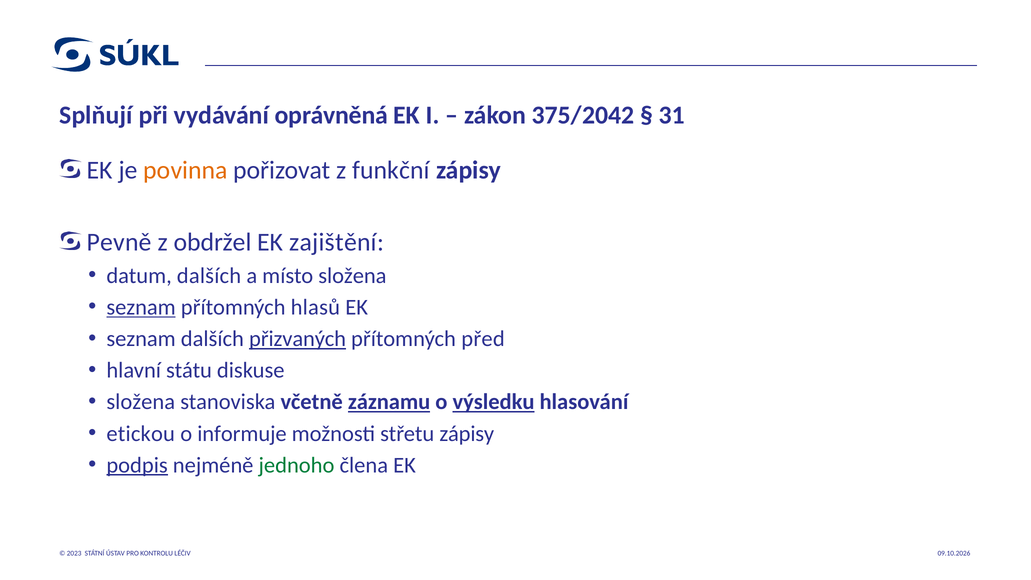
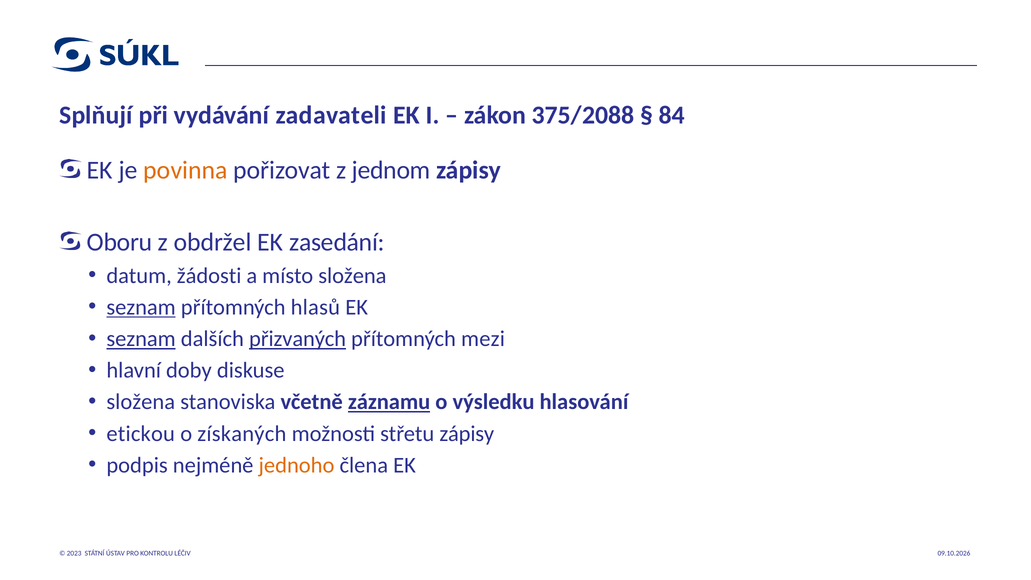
oprávněná: oprávněná -> zadavateli
375/2042: 375/2042 -> 375/2088
31: 31 -> 84
funkční: funkční -> jednom
Pevně: Pevně -> Oboru
zajištění: zajištění -> zasedání
datum dalších: dalších -> žádosti
seznam at (141, 339) underline: none -> present
před: před -> mezi
státu: státu -> doby
výsledku underline: present -> none
informuje: informuje -> získaných
podpis underline: present -> none
jednoho colour: green -> orange
